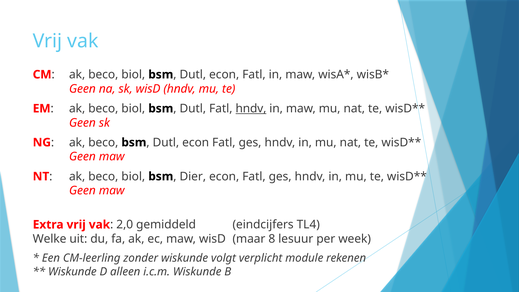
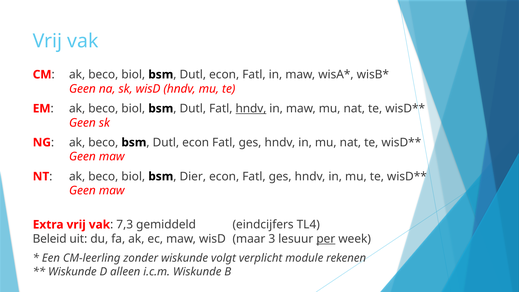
2,0: 2,0 -> 7,3
Welke: Welke -> Beleid
8: 8 -> 3
per underline: none -> present
